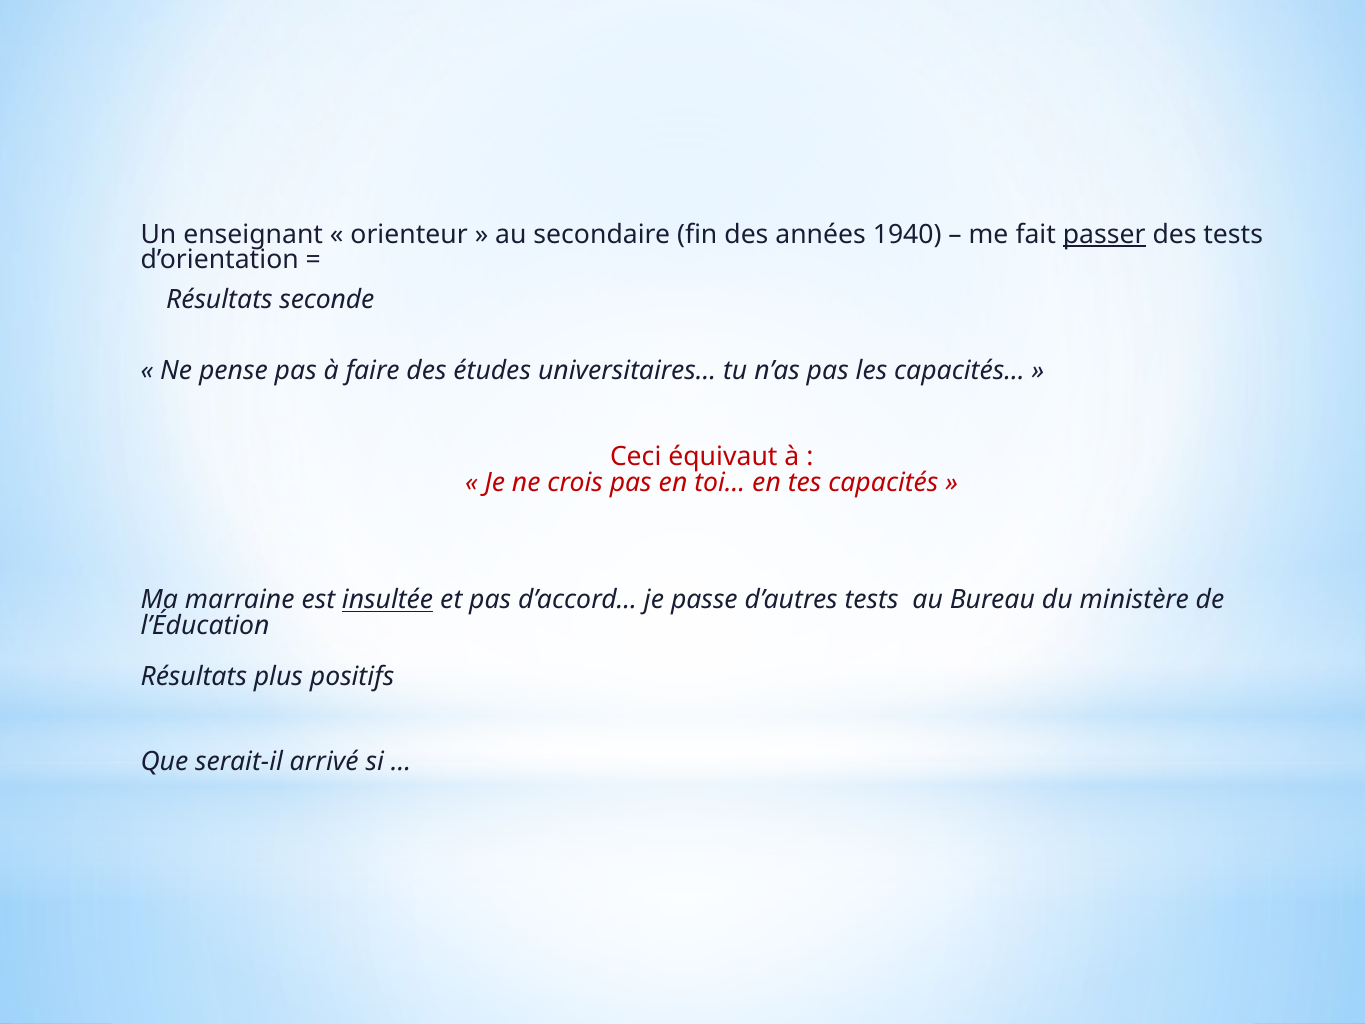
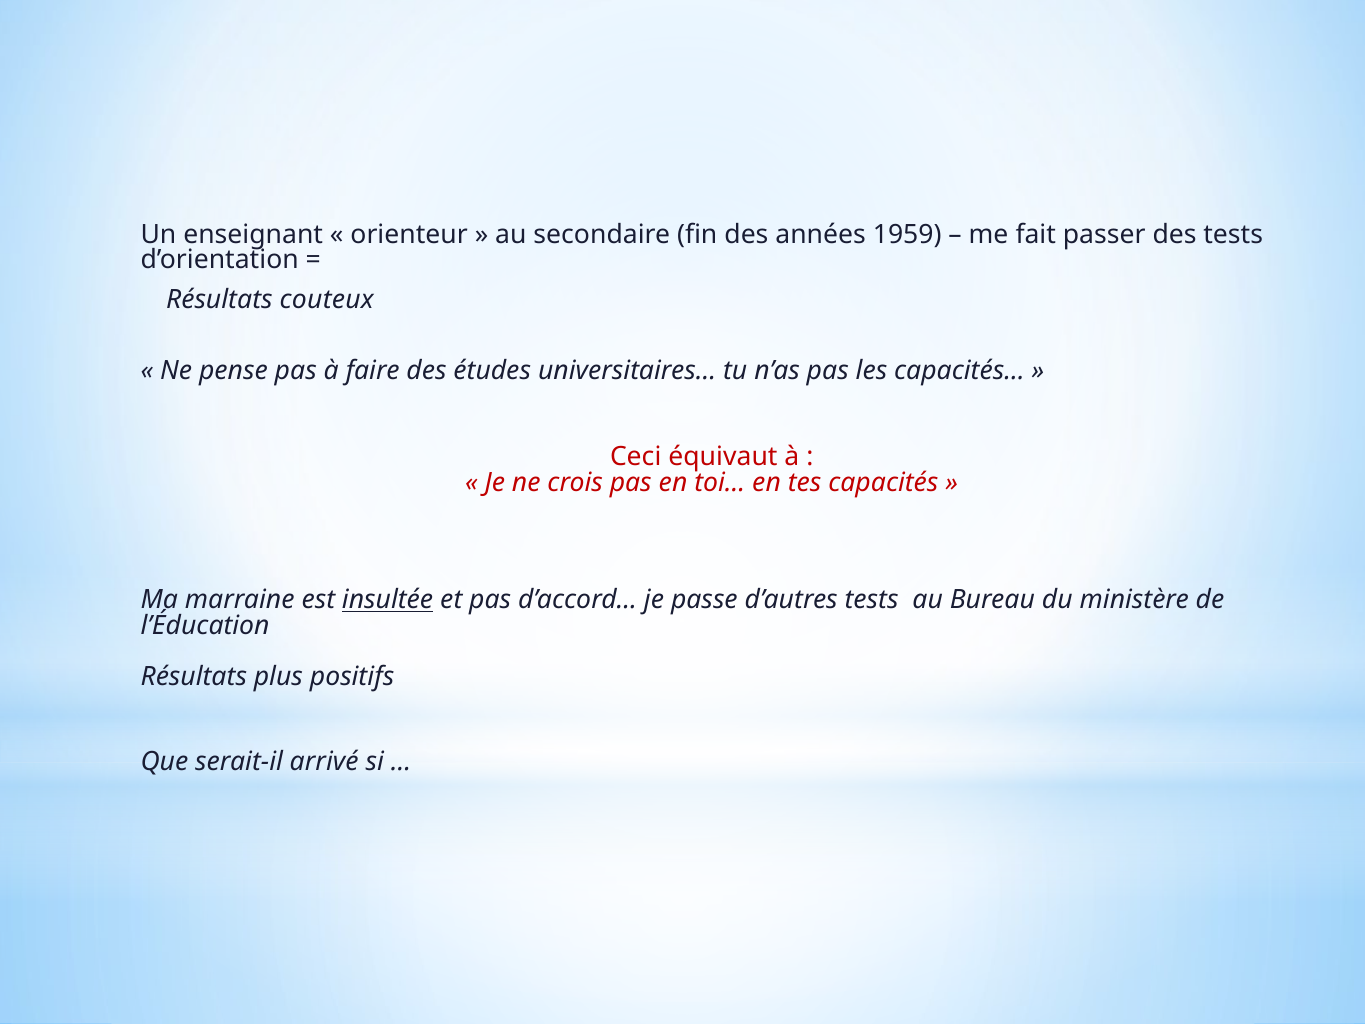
1940: 1940 -> 1959
passer underline: present -> none
seconde: seconde -> couteux
